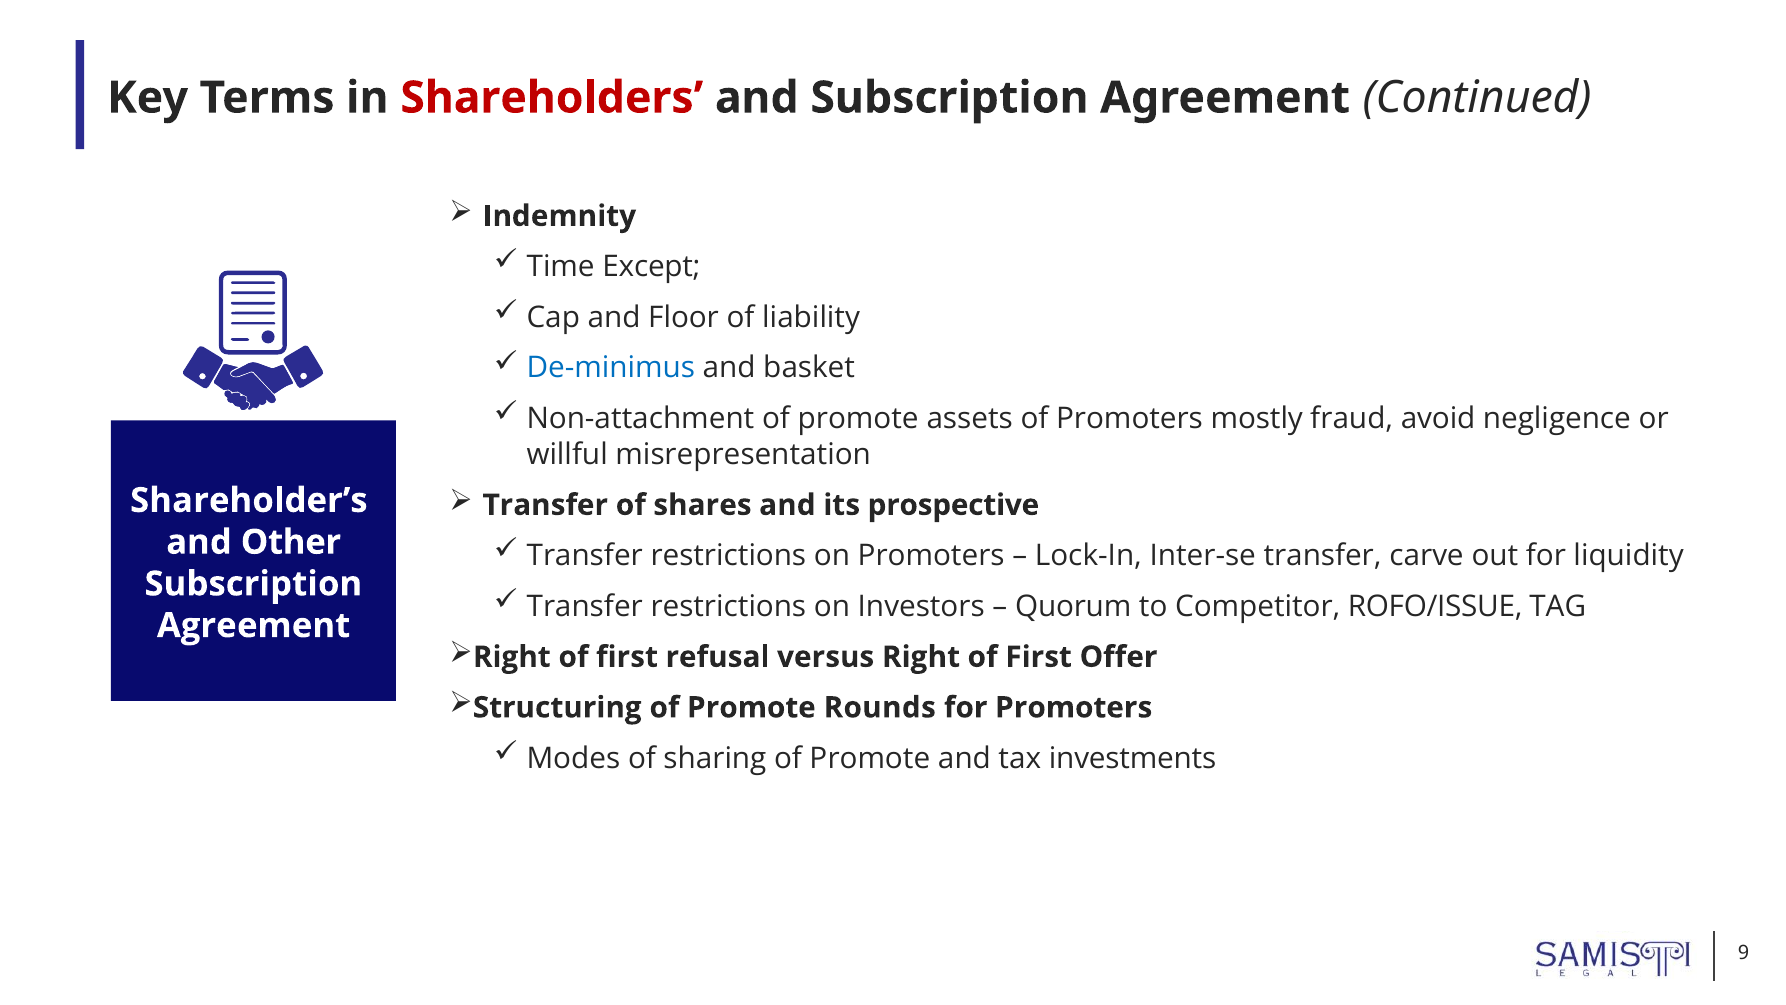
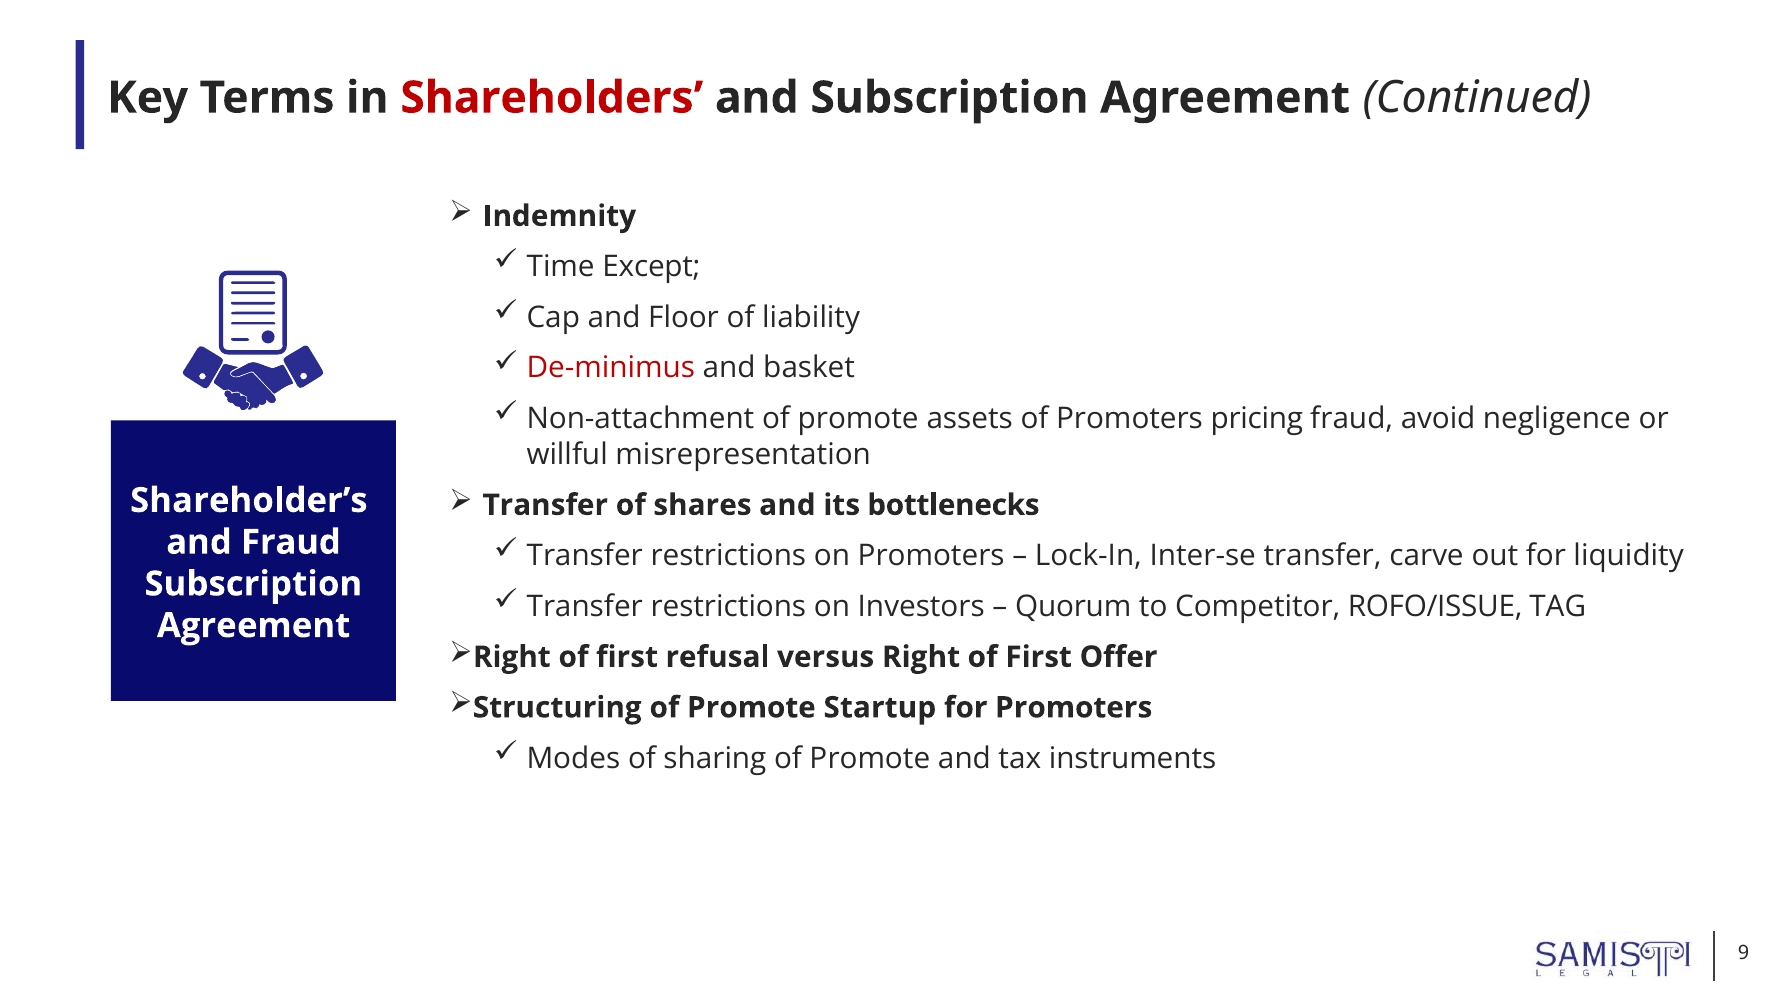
De-minimus colour: blue -> red
mostly: mostly -> pricing
prospective: prospective -> bottlenecks
and Other: Other -> Fraud
Rounds: Rounds -> Startup
investments: investments -> instruments
